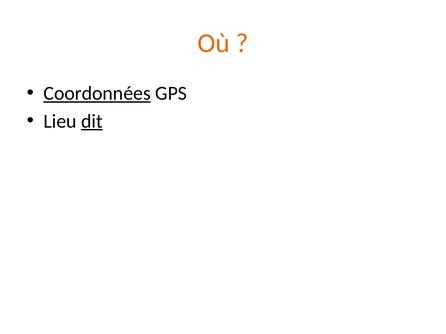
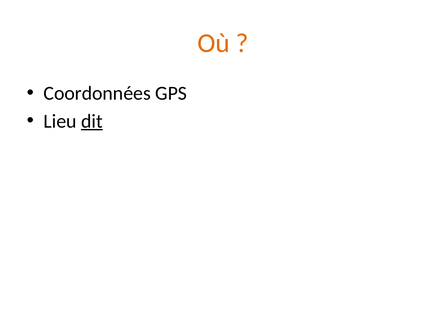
Coordonnées underline: present -> none
